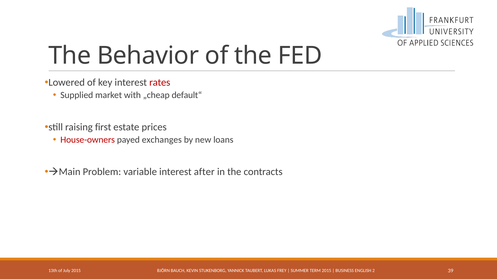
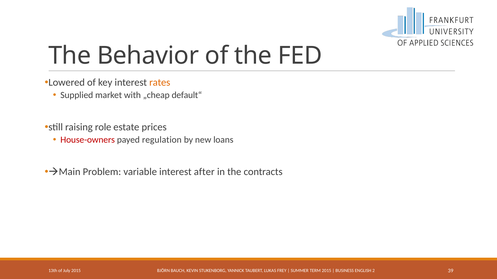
rates colour: red -> orange
first: first -> role
exchanges: exchanges -> regulation
